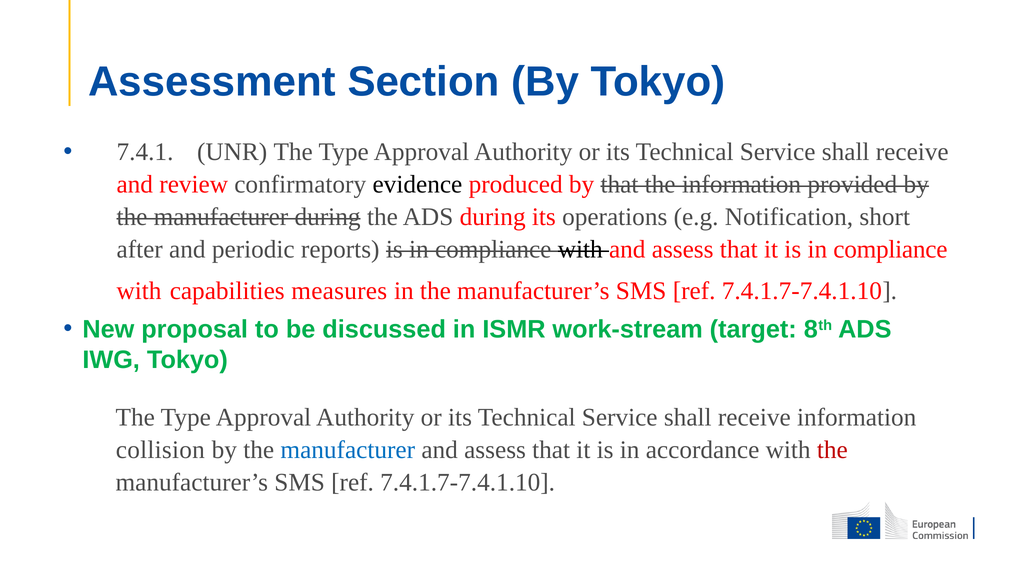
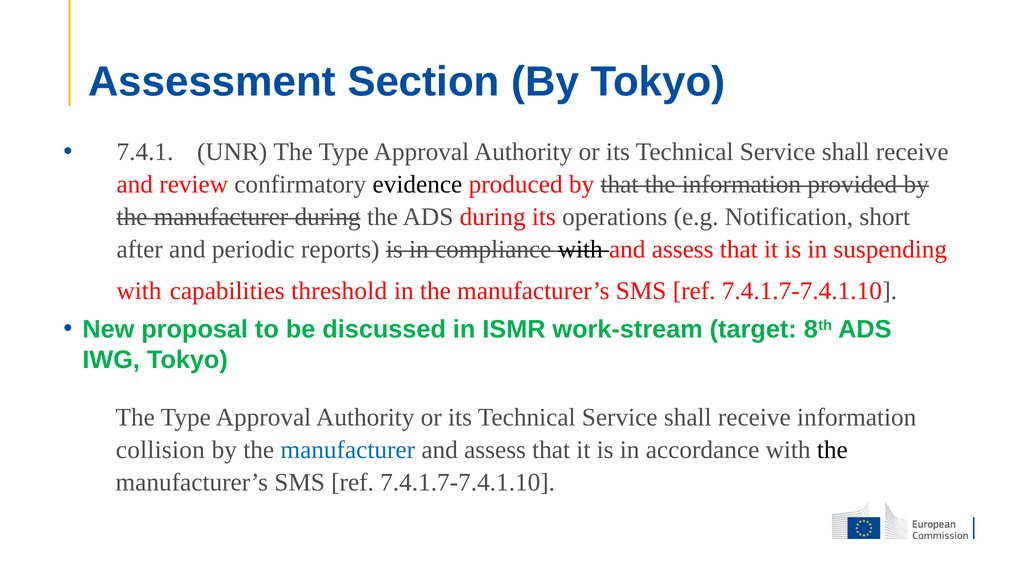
it is in compliance: compliance -> suspending
measures: measures -> threshold
the at (832, 450) colour: red -> black
